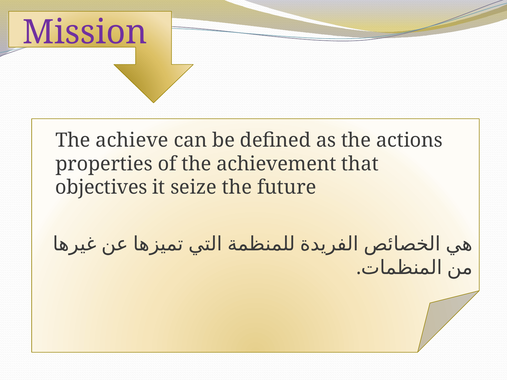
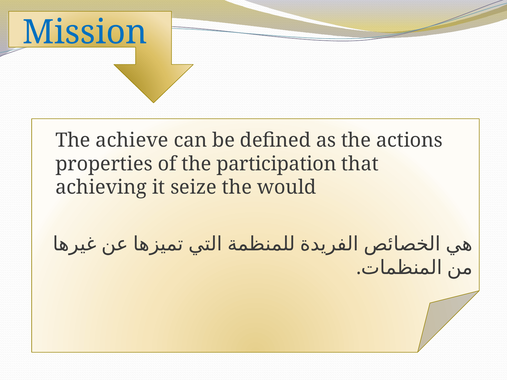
Mission colour: purple -> blue
achievement: achievement -> participation
objectives: objectives -> achieving
future: future -> would
